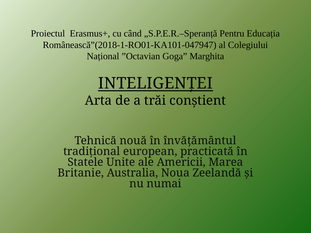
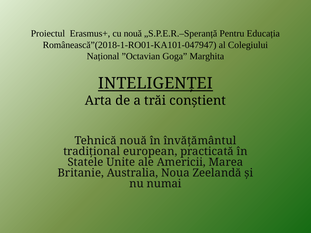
cu când: când -> nouă
